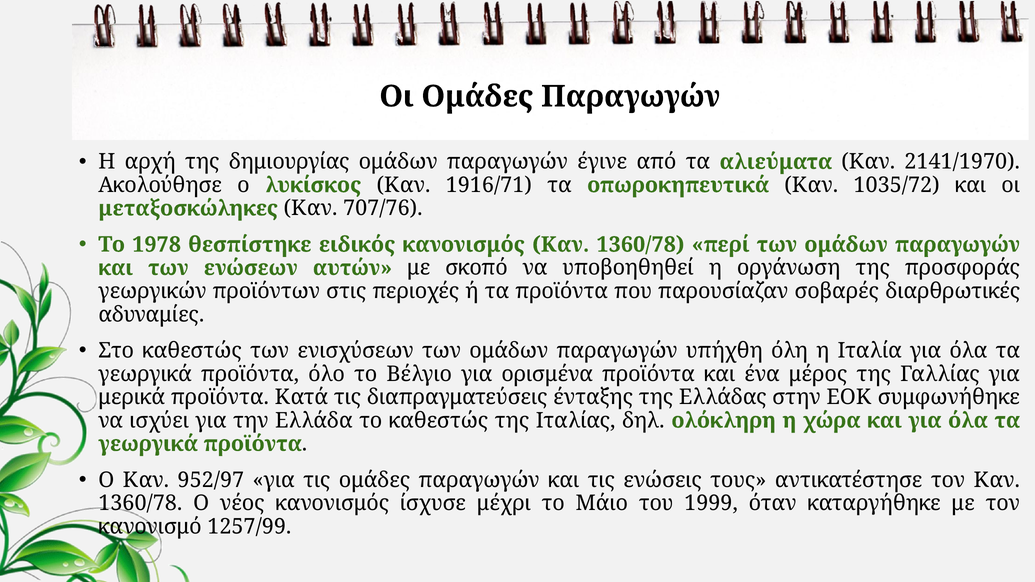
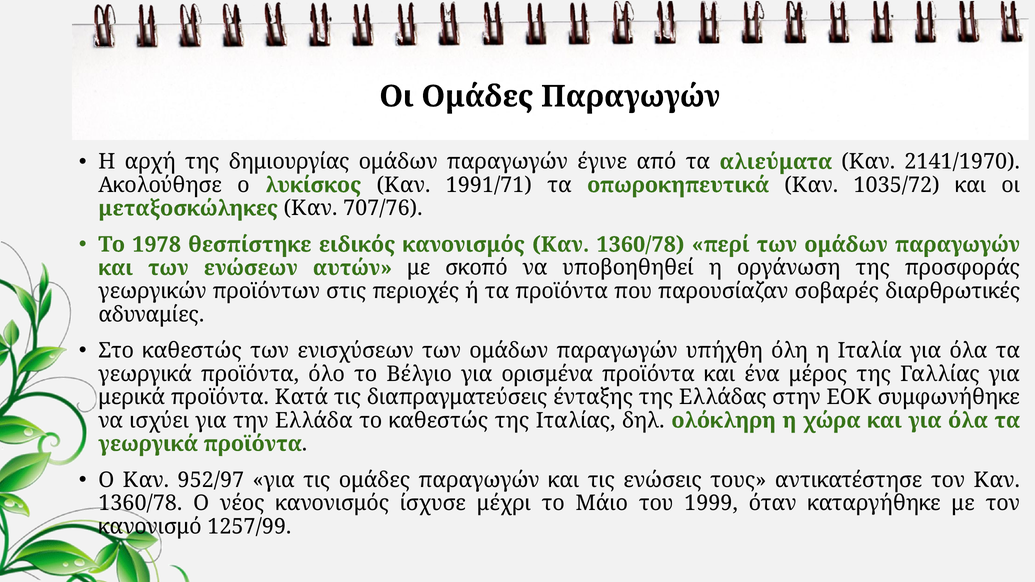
1916/71: 1916/71 -> 1991/71
